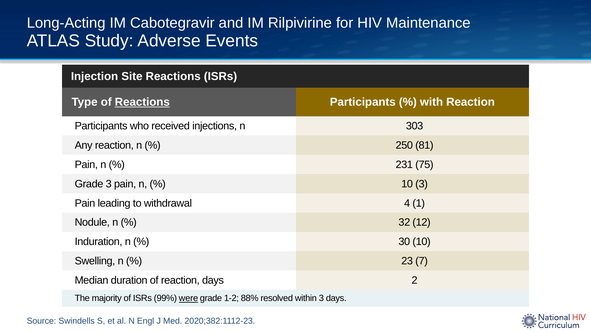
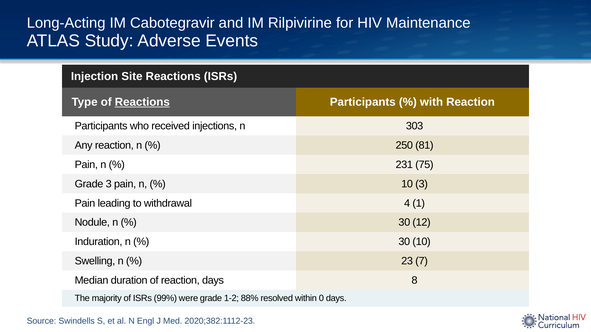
32 at (404, 223): 32 -> 30
2: 2 -> 8
were underline: present -> none
within 3: 3 -> 0
